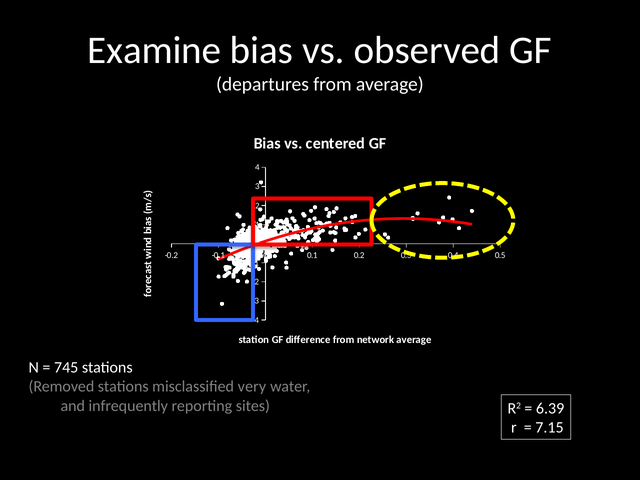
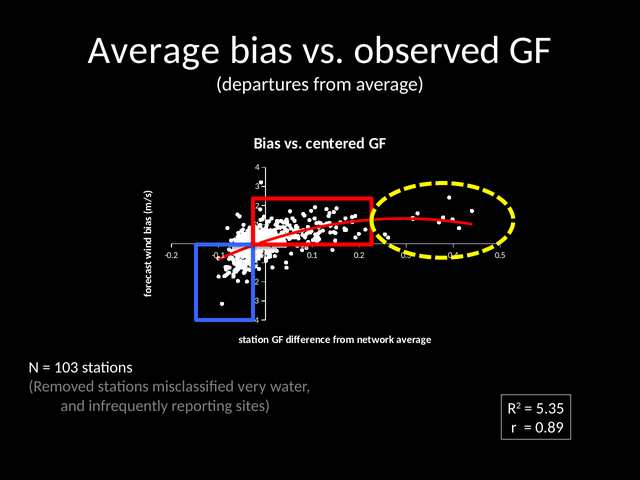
Examine at (154, 50): Examine -> Average
745: 745 -> 103
6.39: 6.39 -> 5.35
7.15: 7.15 -> 0.89
